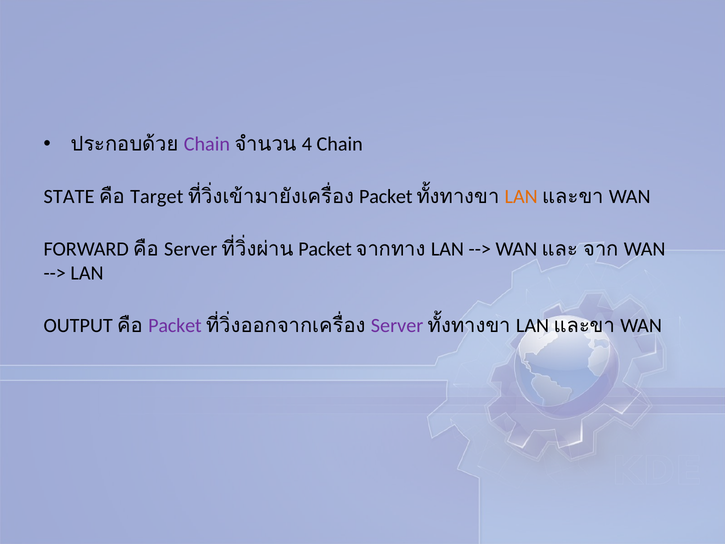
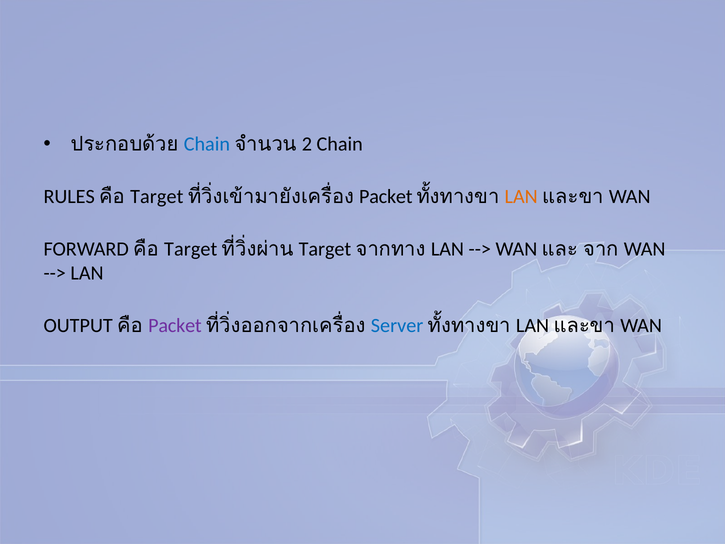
Chain at (207, 144) colour: purple -> blue
4: 4 -> 2
STATE: STATE -> RULES
Server at (191, 249): Server -> Target
Packet at (325, 249): Packet -> Target
Server at (397, 326) colour: purple -> blue
